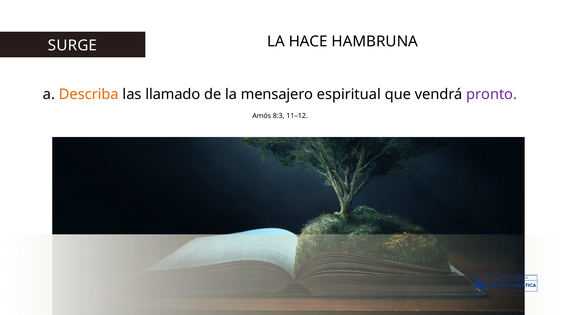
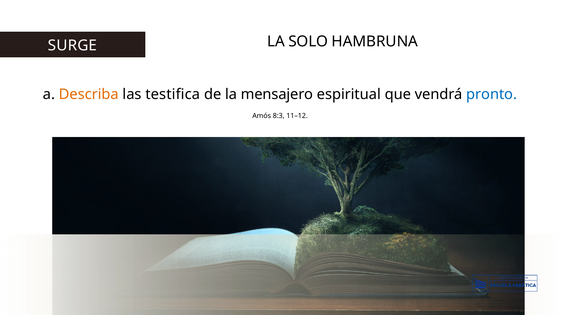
HACE: HACE -> SOLO
llamado: llamado -> testifica
pronto colour: purple -> blue
